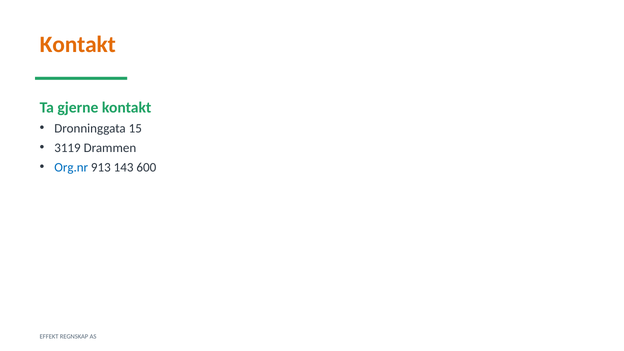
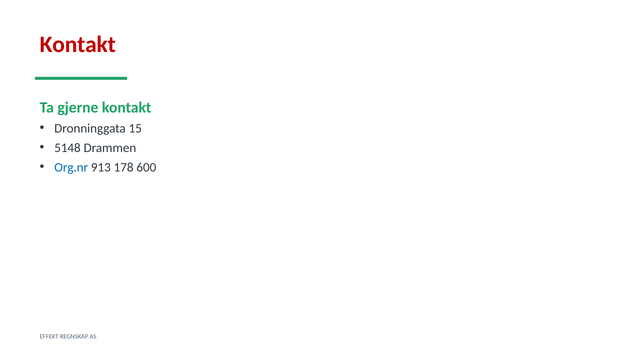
Kontakt at (78, 45) colour: orange -> red
3119: 3119 -> 5148
143: 143 -> 178
